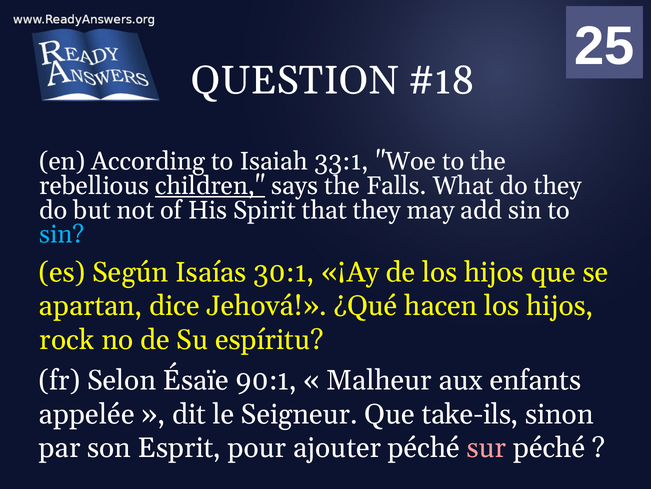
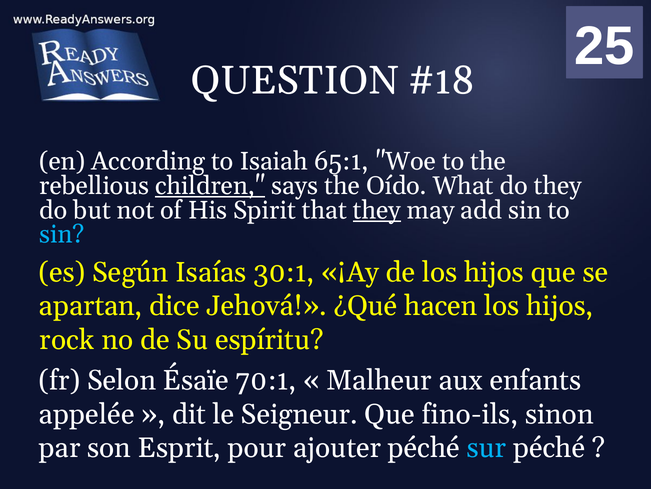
33:1: 33:1 -> 65:1
Falls: Falls -> Oído
they at (377, 210) underline: none -> present
90:1: 90:1 -> 70:1
take-ils: take-ils -> fino-ils
sur colour: pink -> light blue
